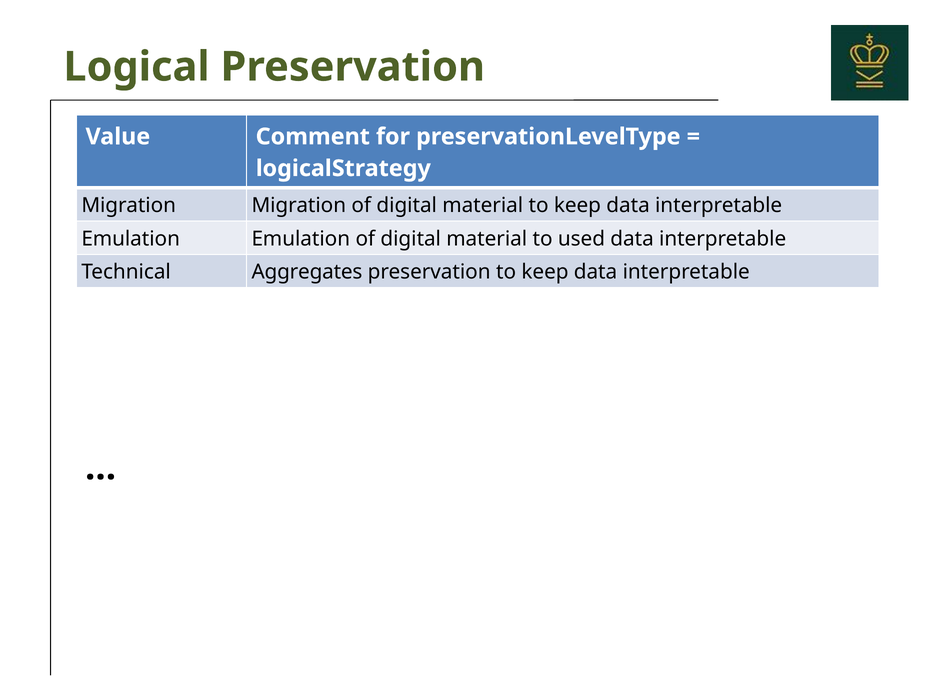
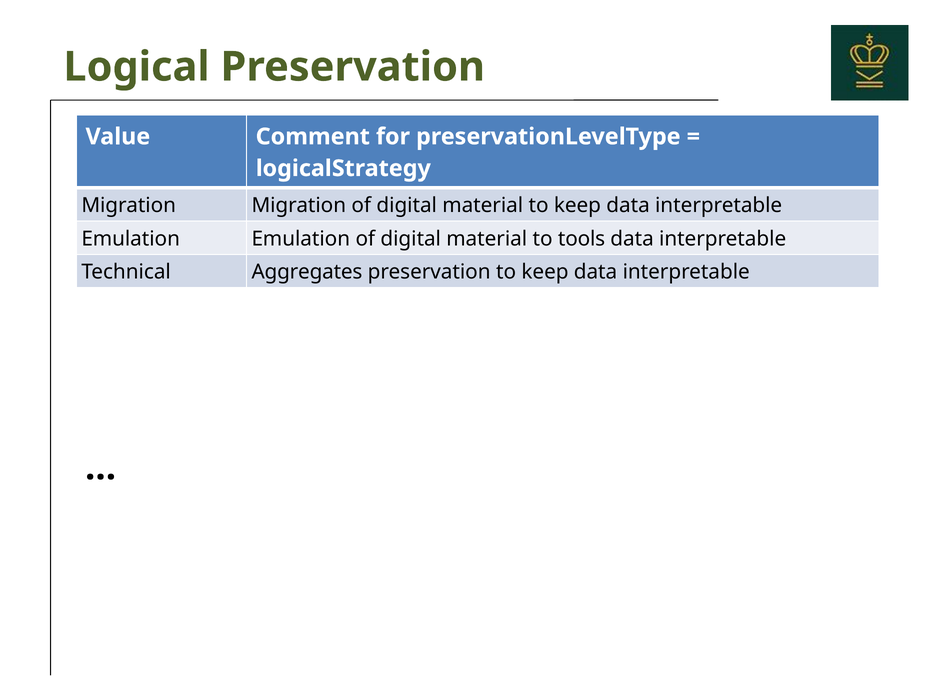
used: used -> tools
